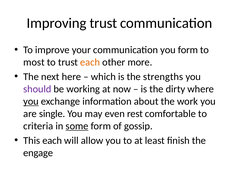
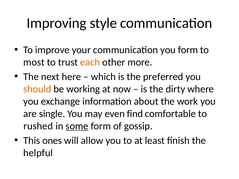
Improving trust: trust -> style
strengths: strengths -> preferred
should colour: purple -> orange
you at (31, 101) underline: present -> none
rest: rest -> find
criteria: criteria -> rushed
This each: each -> ones
engage: engage -> helpful
